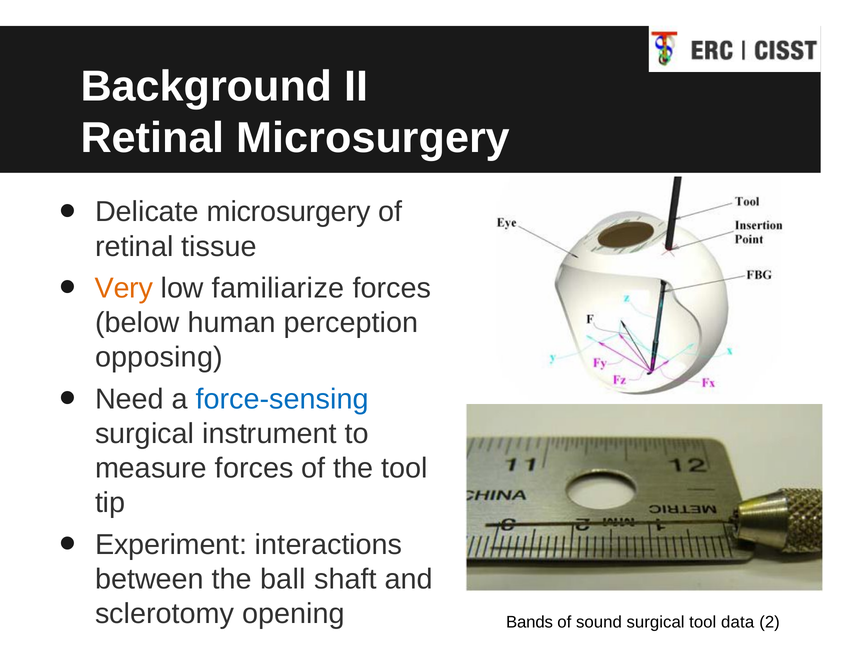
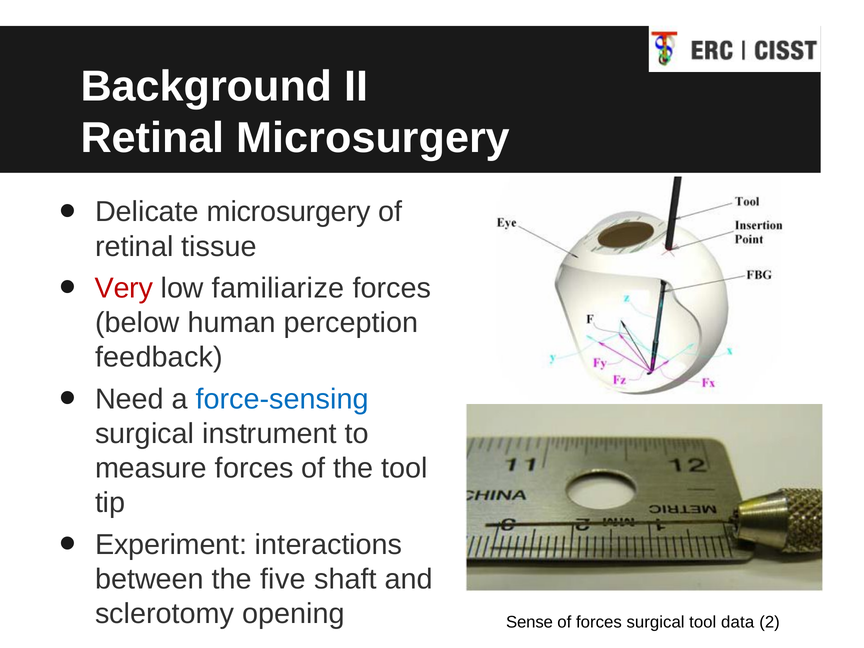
Very colour: orange -> red
opposing: opposing -> feedback
ball: ball -> five
Bands: Bands -> Sense
of sound: sound -> forces
